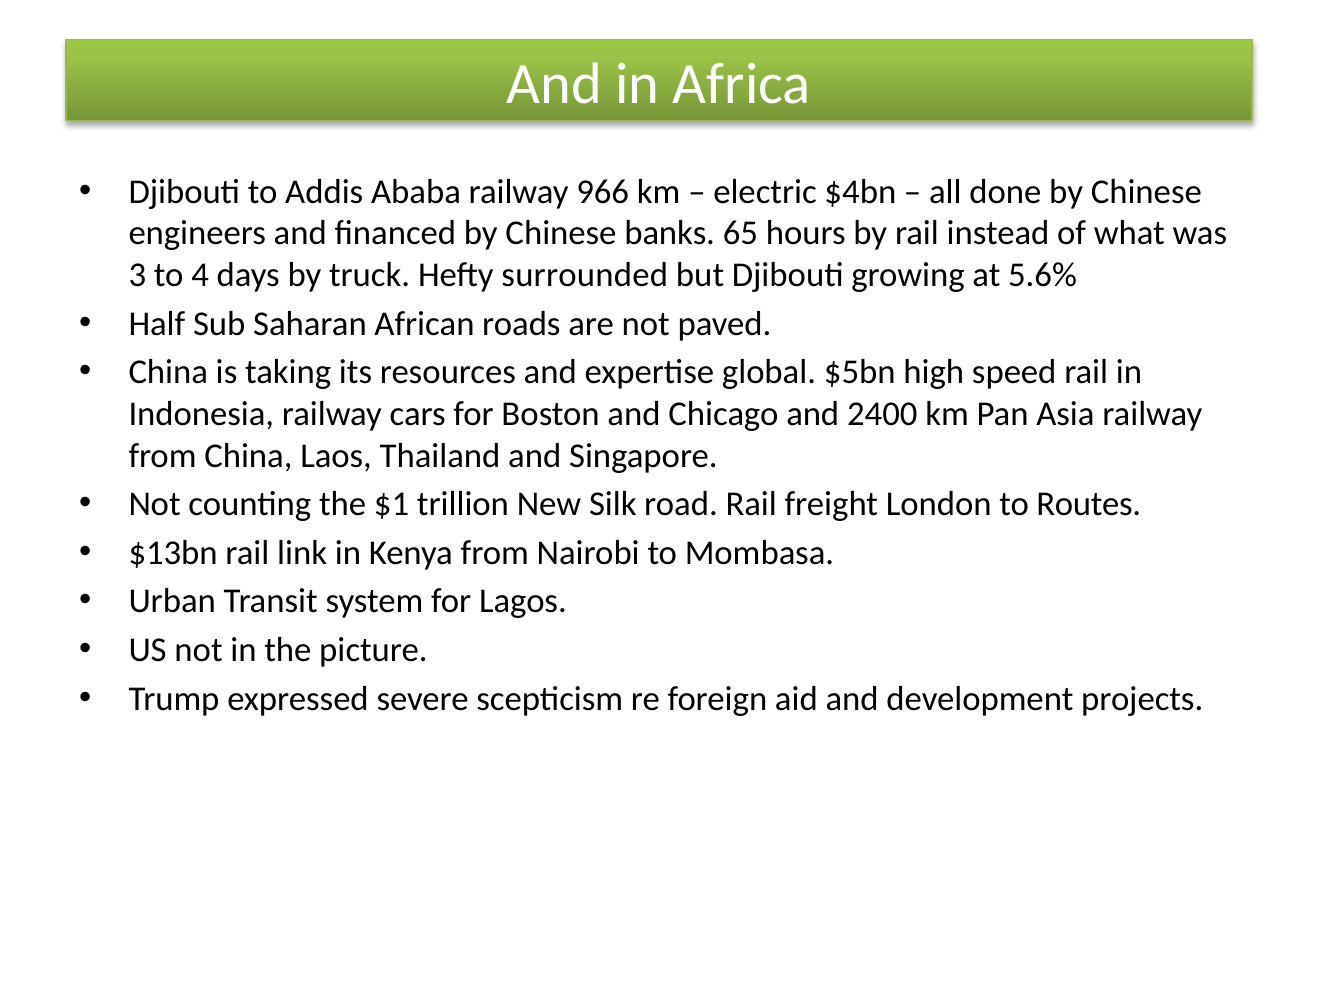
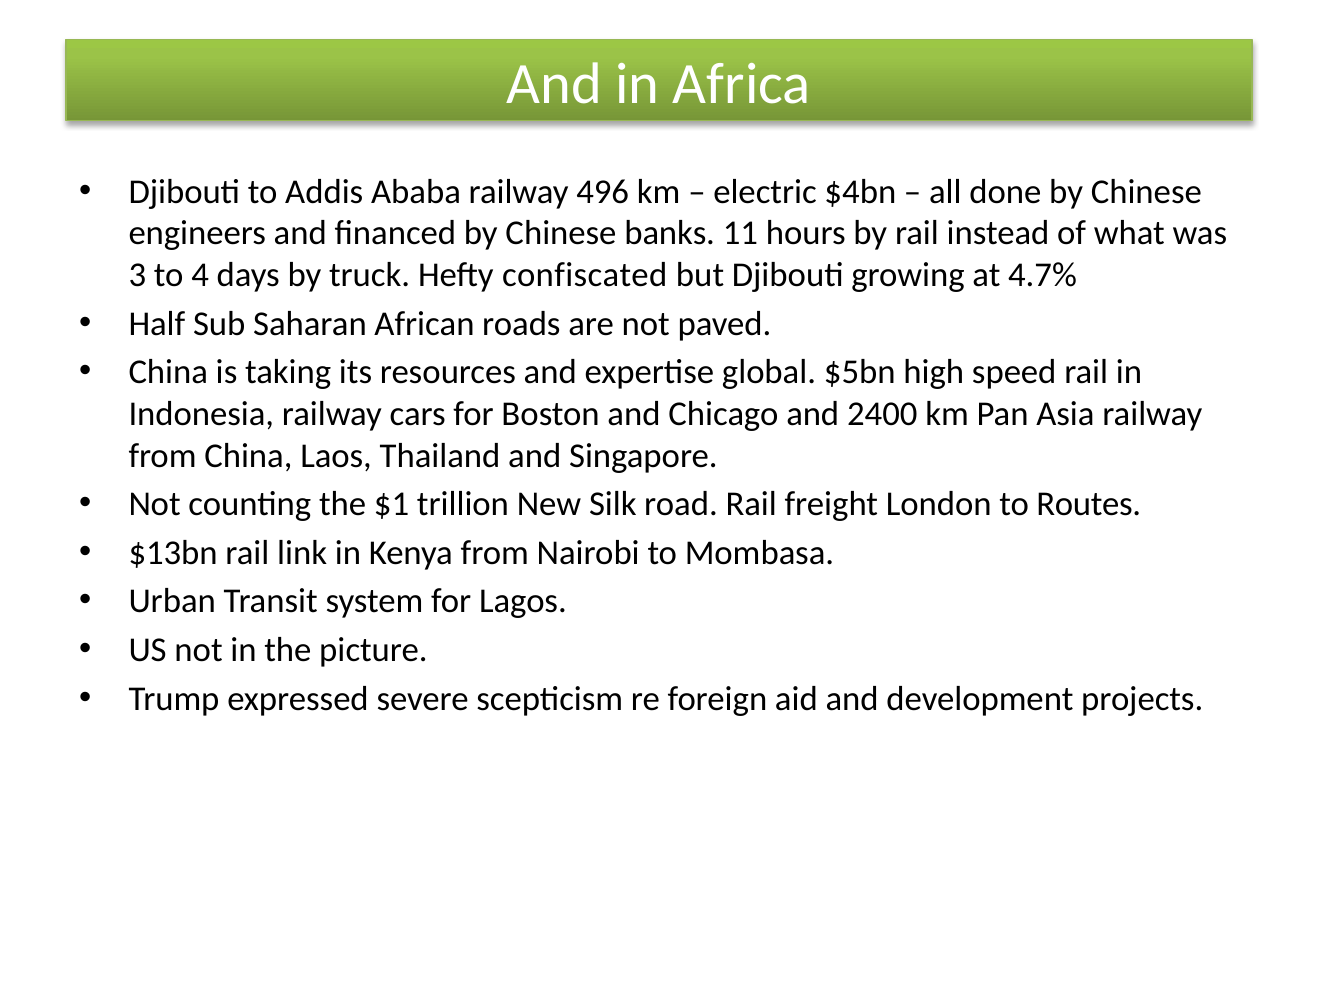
966: 966 -> 496
65: 65 -> 11
surrounded: surrounded -> confiscated
5.6%: 5.6% -> 4.7%
